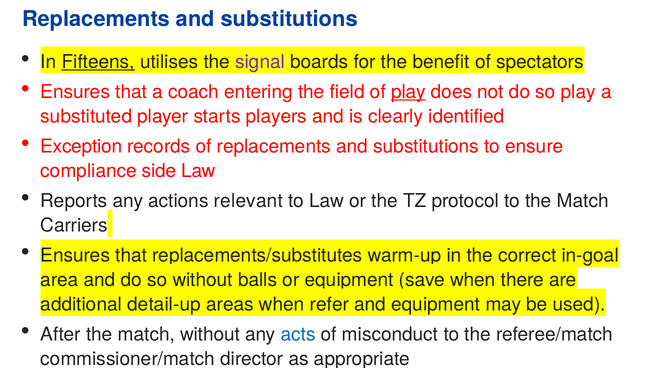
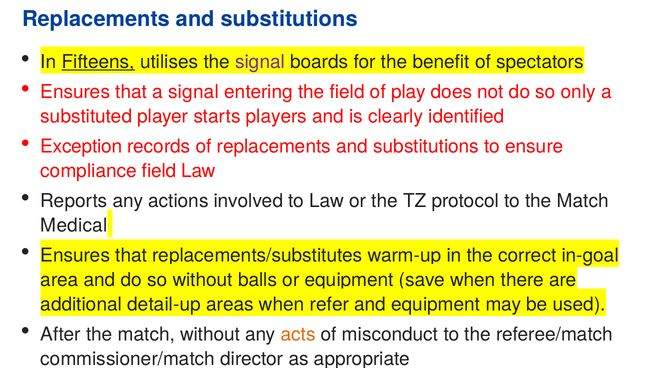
a coach: coach -> signal
play at (408, 92) underline: present -> none
so play: play -> only
compliance side: side -> field
relevant: relevant -> involved
Carriers: Carriers -> Medical
acts colour: blue -> orange
